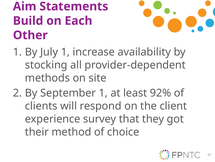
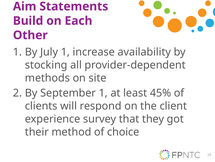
92%: 92% -> 45%
